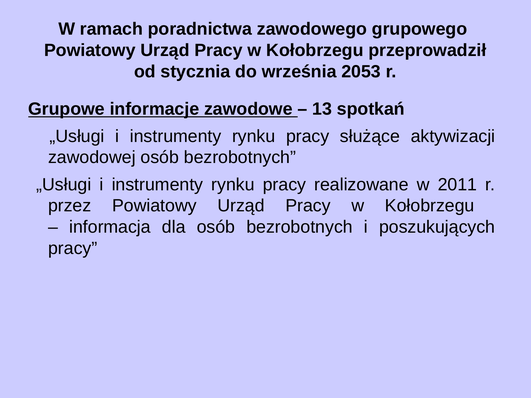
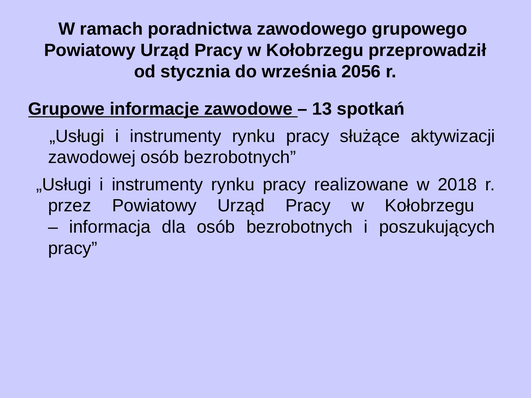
2053: 2053 -> 2056
2011: 2011 -> 2018
